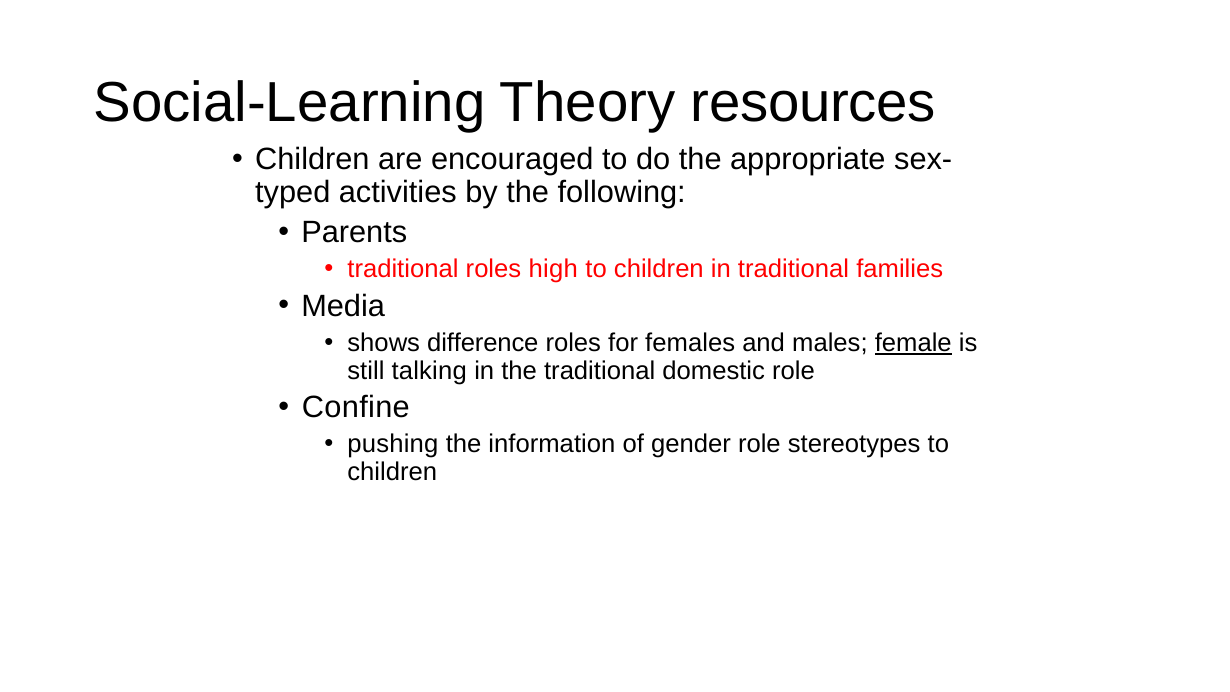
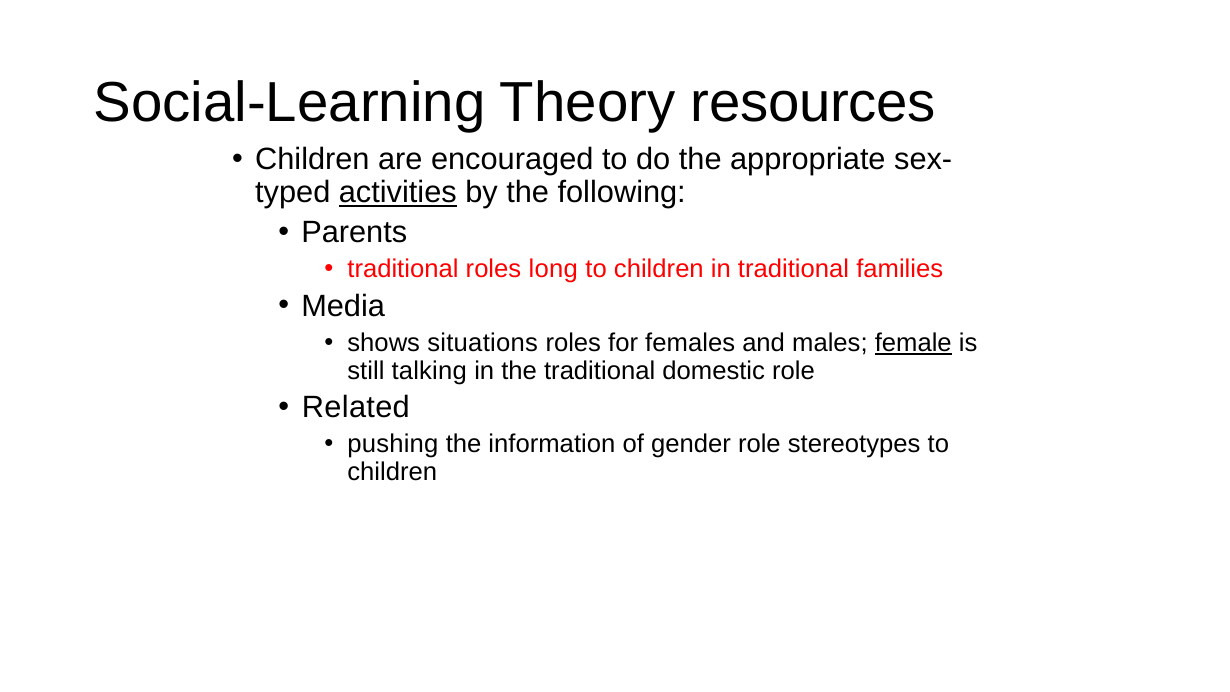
activities underline: none -> present
high: high -> long
difference: difference -> situations
Confine: Confine -> Related
